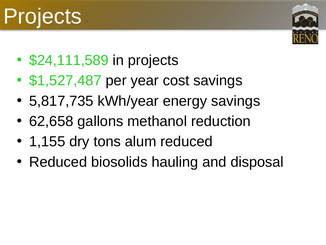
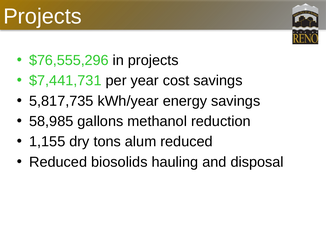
$24,111,589: $24,111,589 -> $76,555,296
$1,527,487: $1,527,487 -> $7,441,731
62,658: 62,658 -> 58,985
